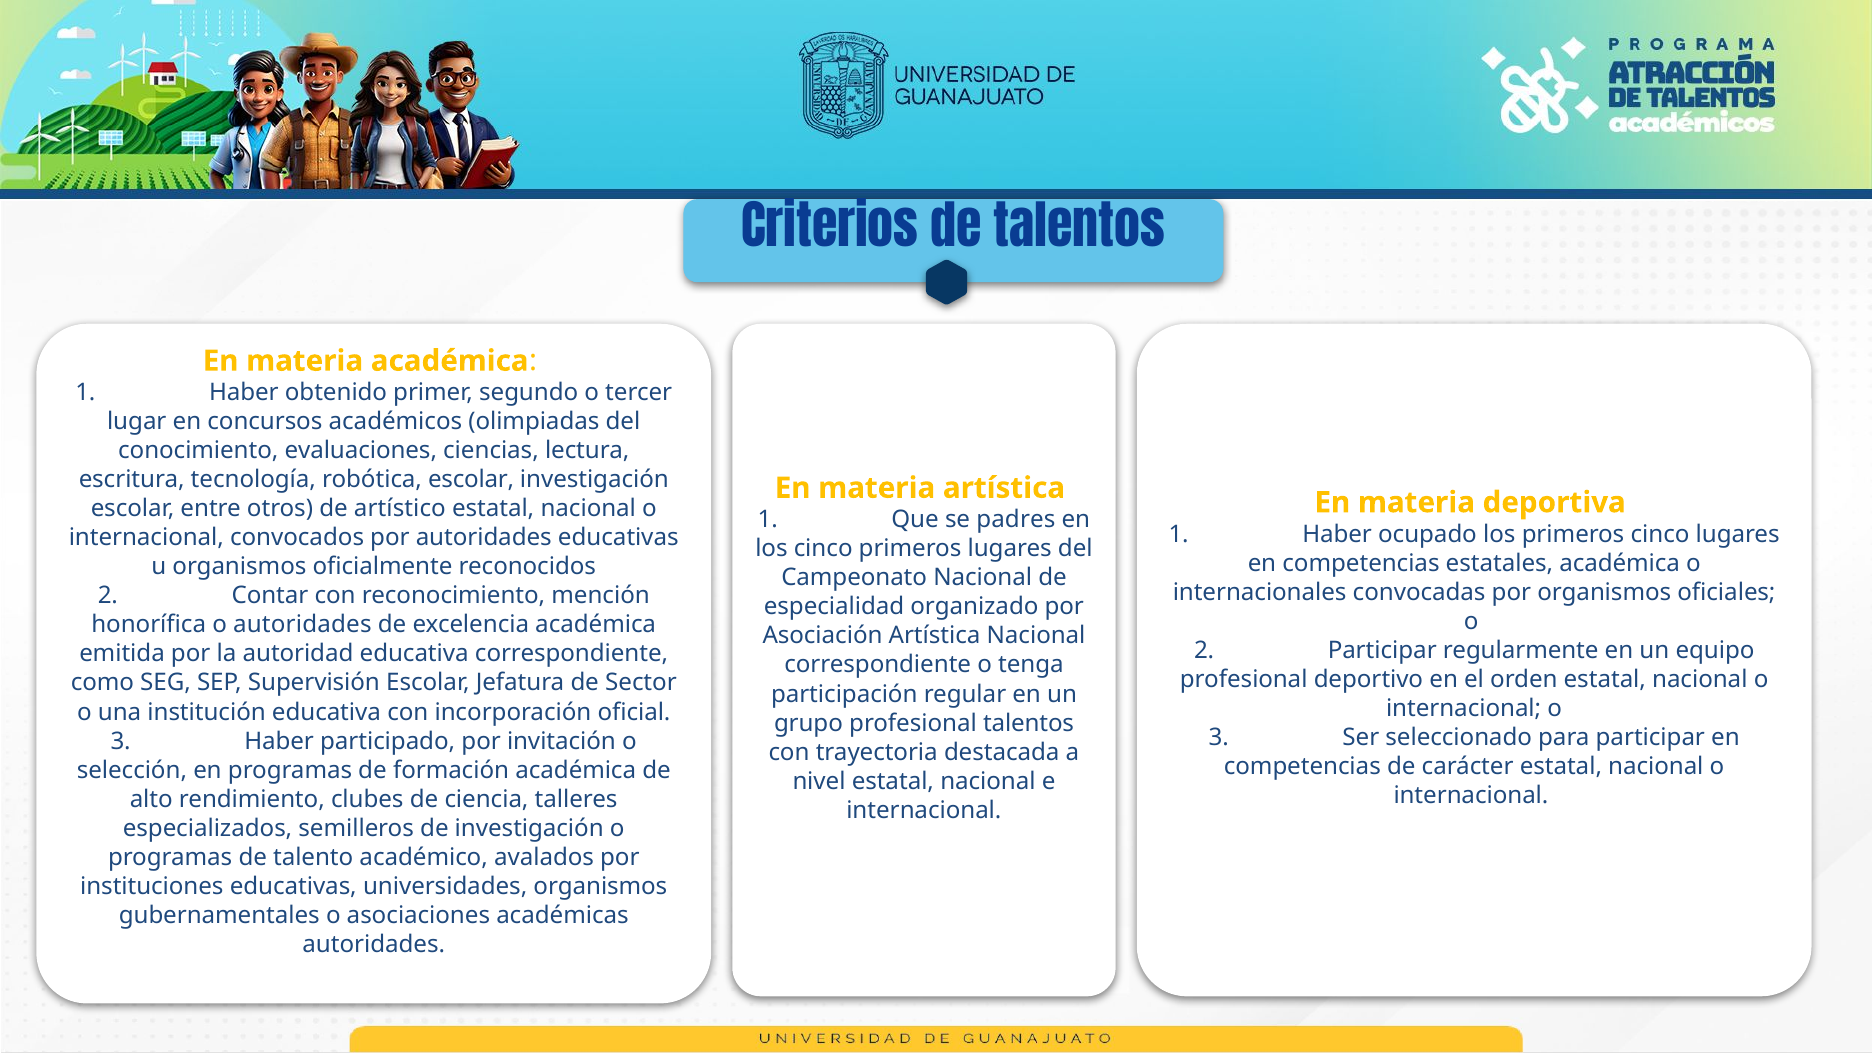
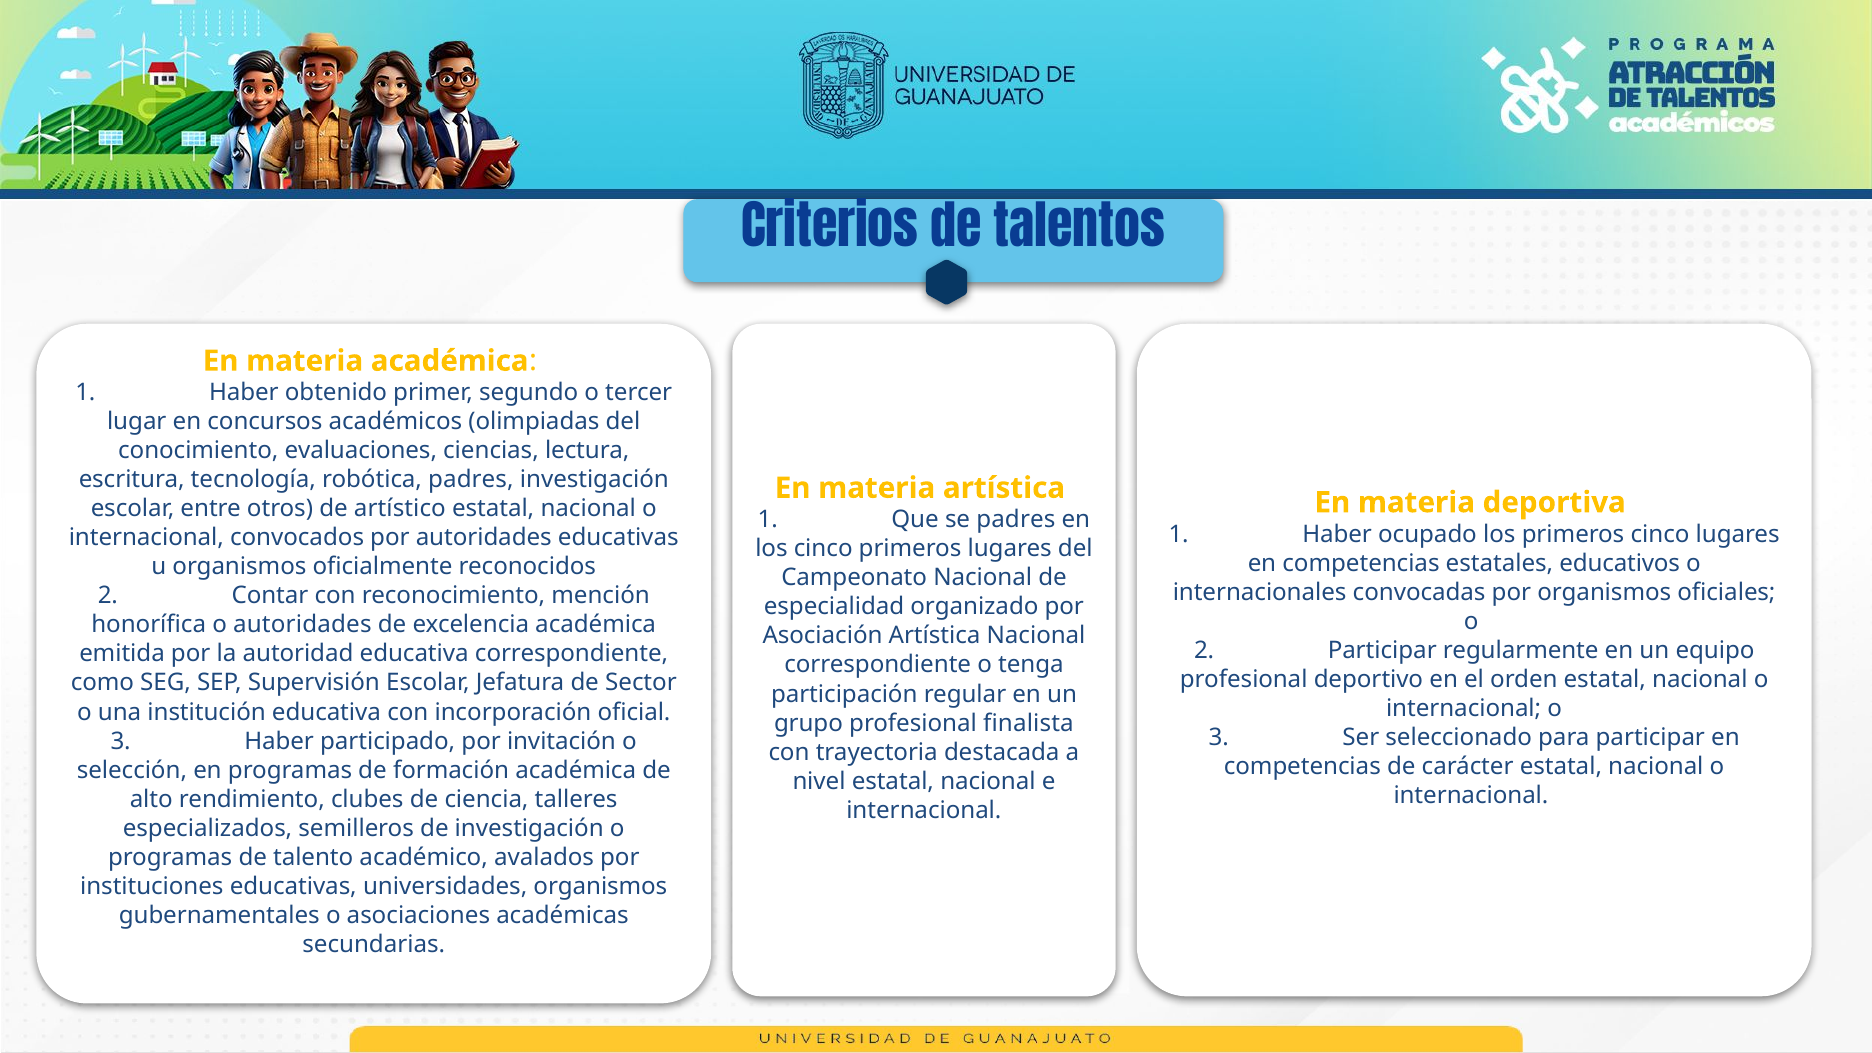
robótica escolar: escolar -> padres
estatales académica: académica -> educativos
profesional talentos: talentos -> finalista
autoridades at (374, 944): autoridades -> secundarias
